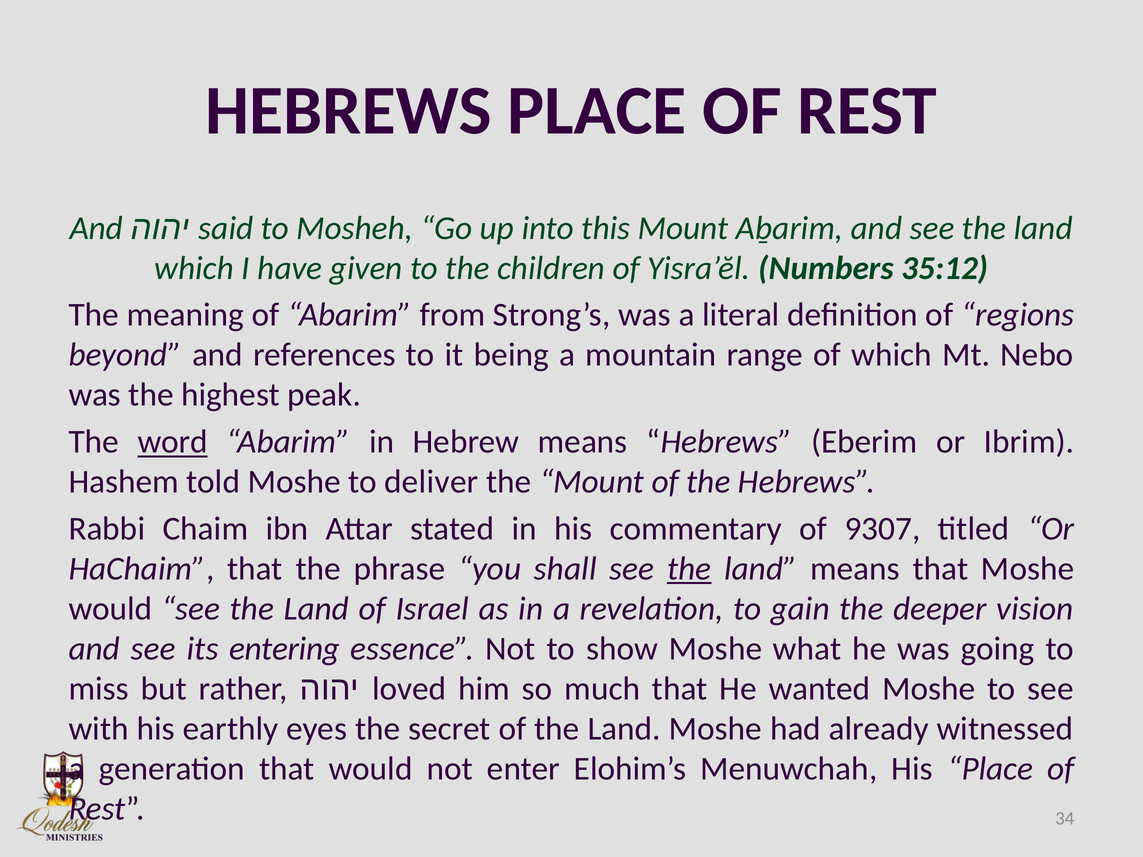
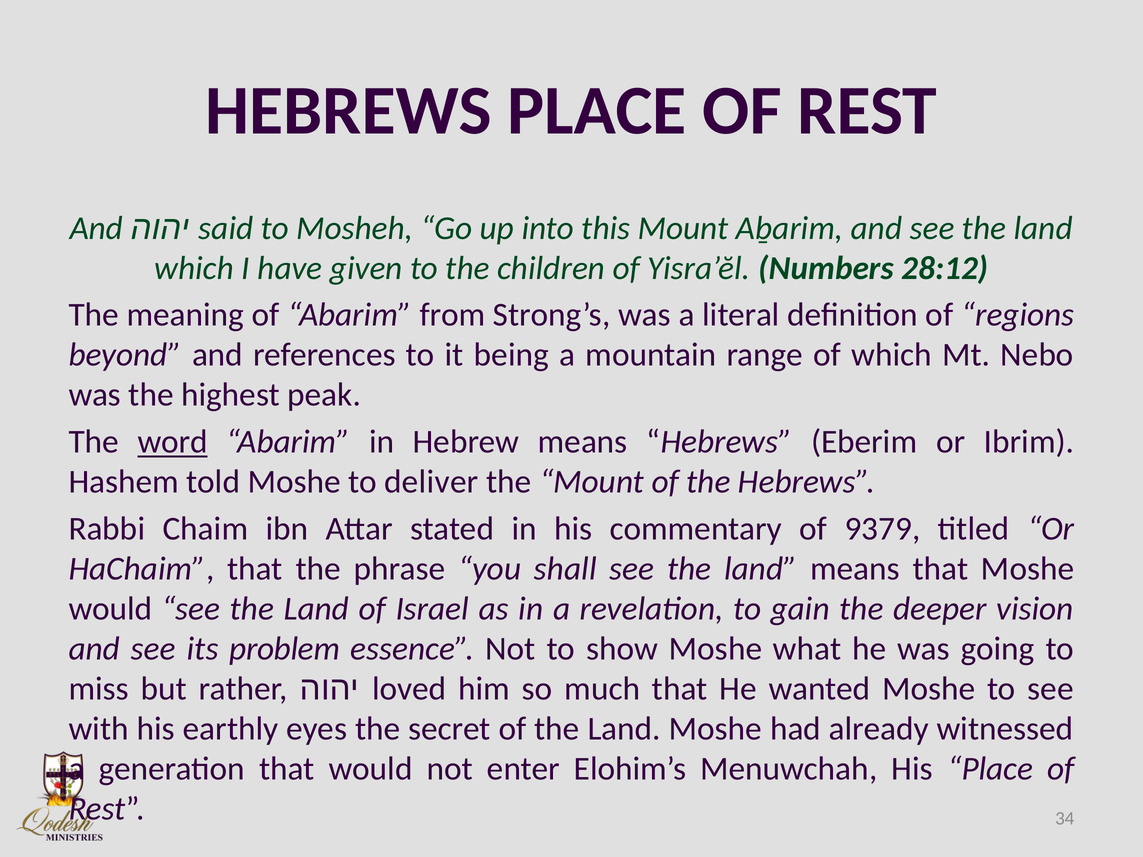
35:12: 35:12 -> 28:12
9307: 9307 -> 9379
the at (689, 569) underline: present -> none
entering: entering -> problem
